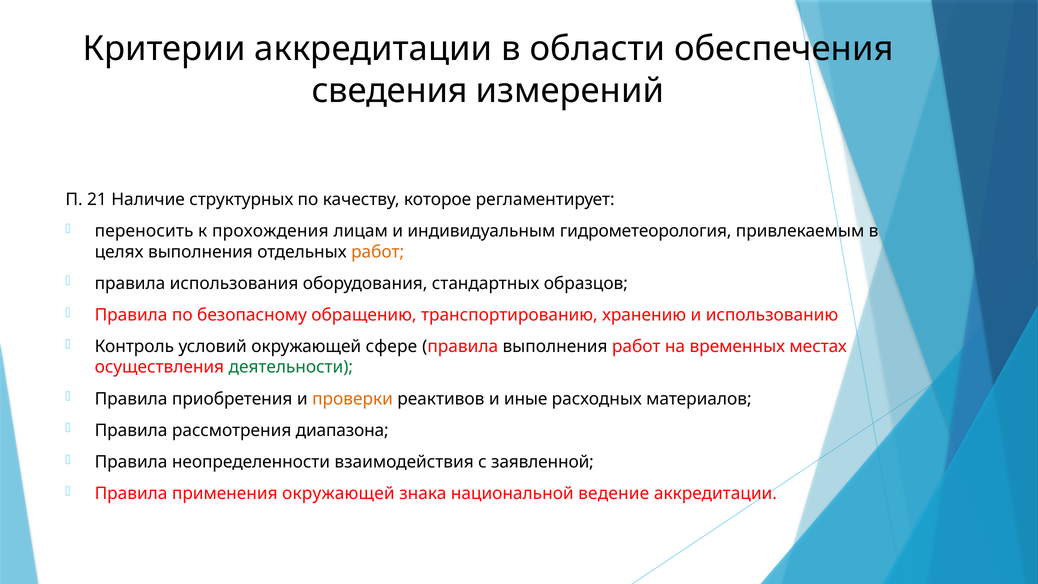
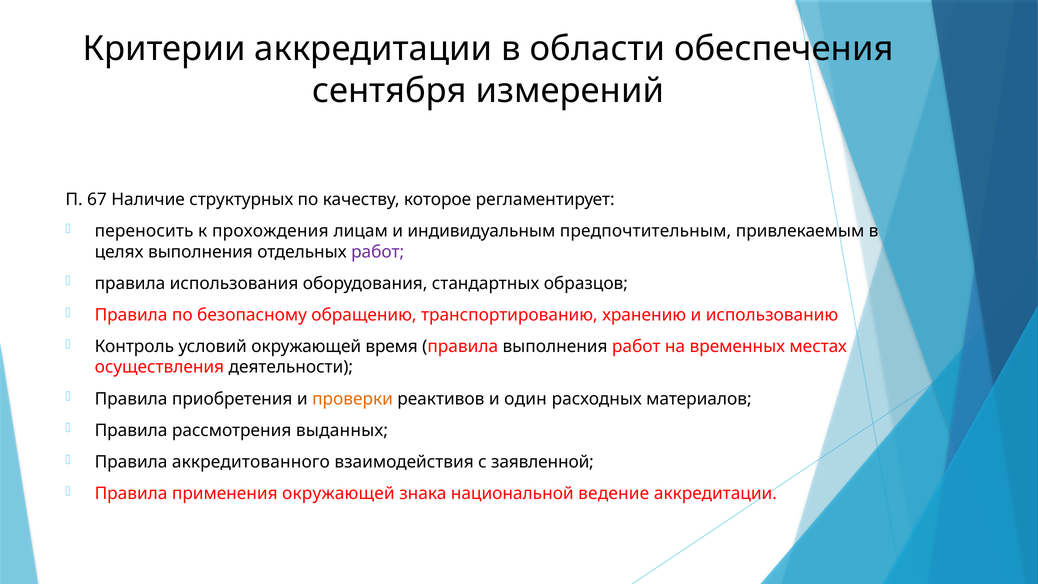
сведения: сведения -> сентября
21: 21 -> 67
гидрометеорология: гидрометеорология -> предпочтительным
работ at (378, 252) colour: orange -> purple
сфере: сфере -> время
деятельности colour: green -> black
иные: иные -> один
диапазона: диапазона -> выданных
неопределенности: неопределенности -> аккредитованного
